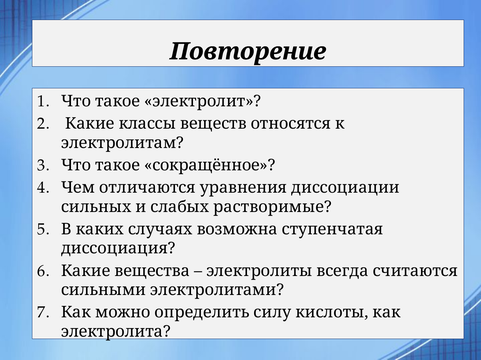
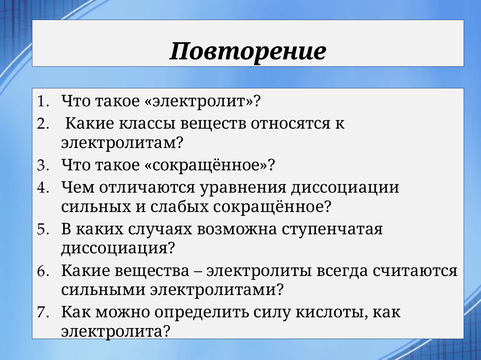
слабых растворимые: растворимые -> сокращённое
